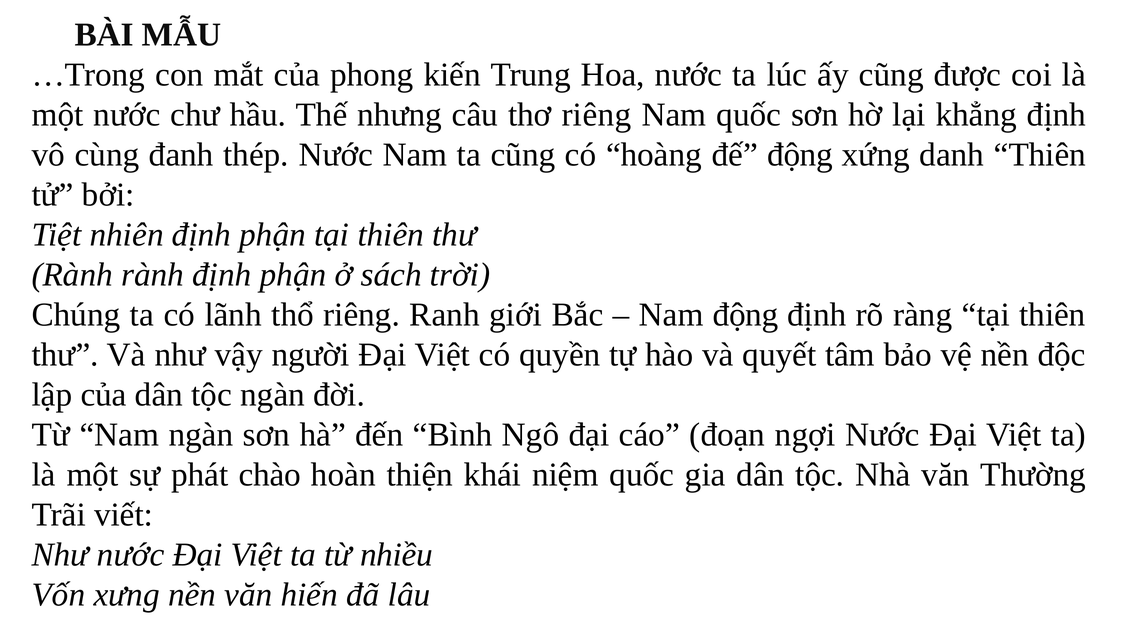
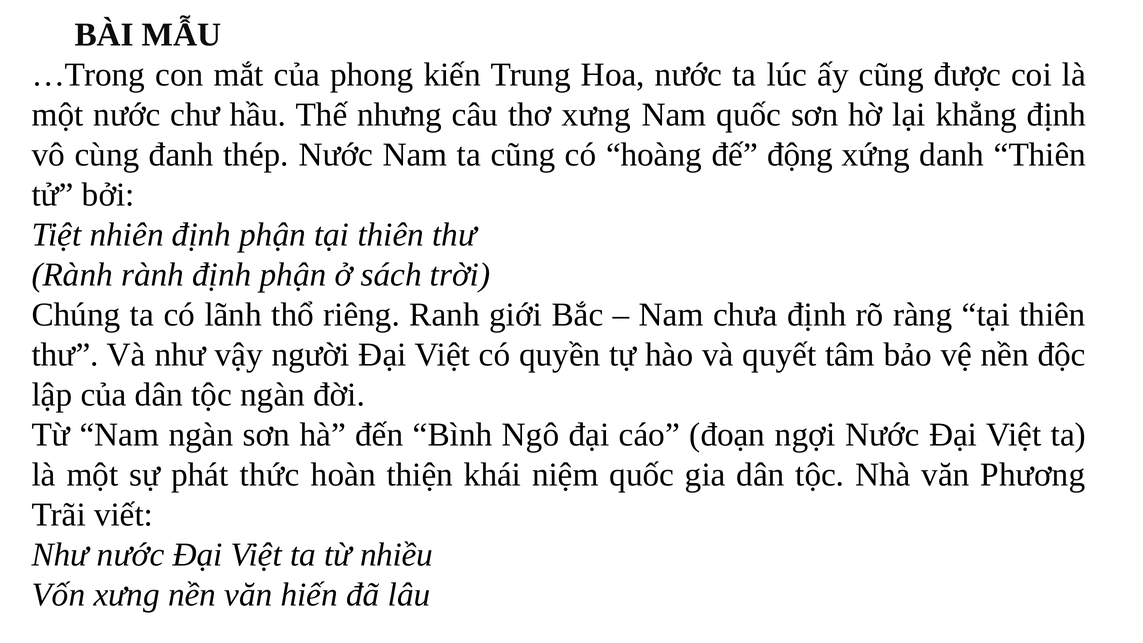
thơ riêng: riêng -> xưng
Nam động: động -> chưa
chào: chào -> thức
Thường: Thường -> Phương
